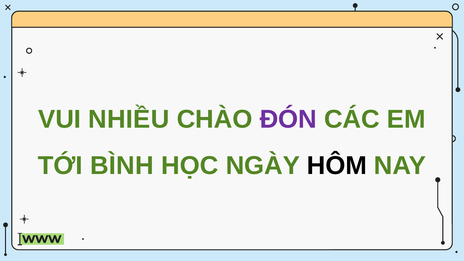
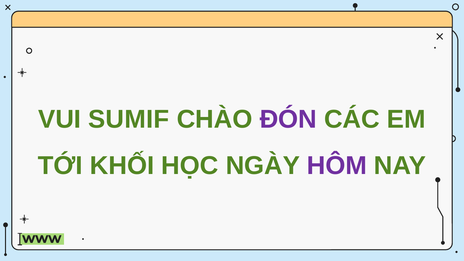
NHIỀU: NHIỀU -> SUMIF
BÌNH: BÌNH -> KHỐI
HÔM colour: black -> purple
